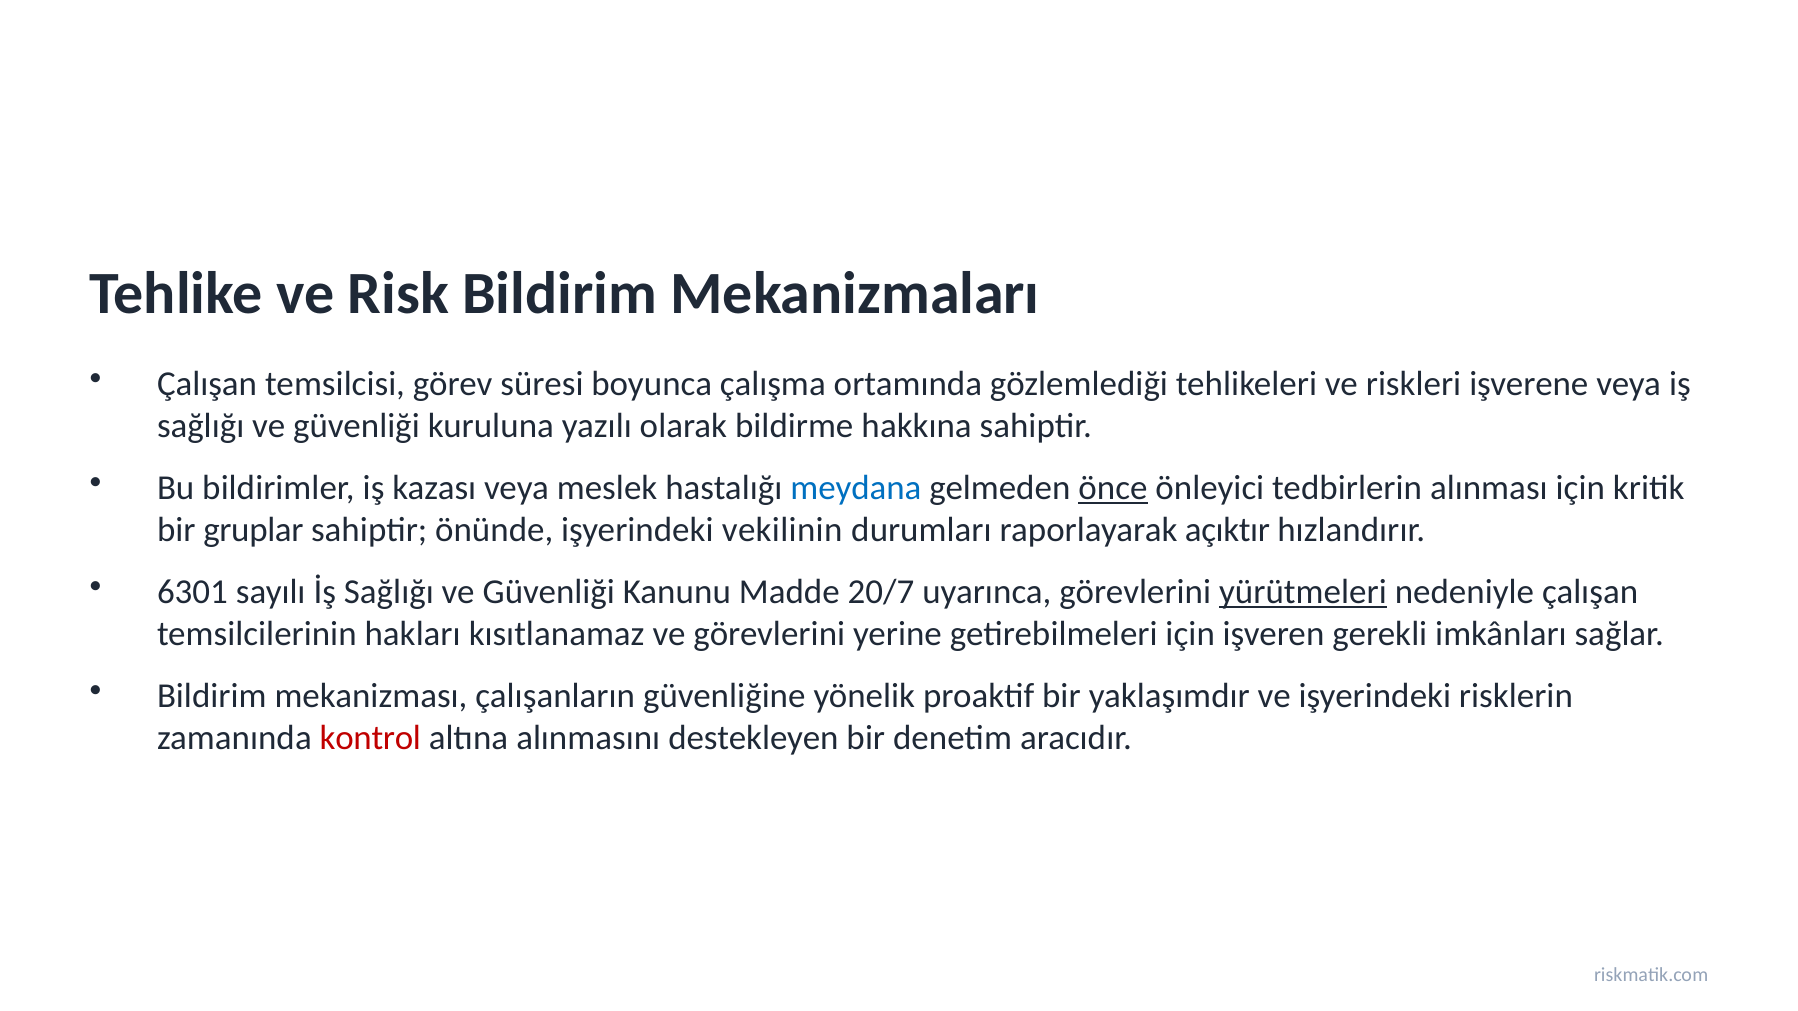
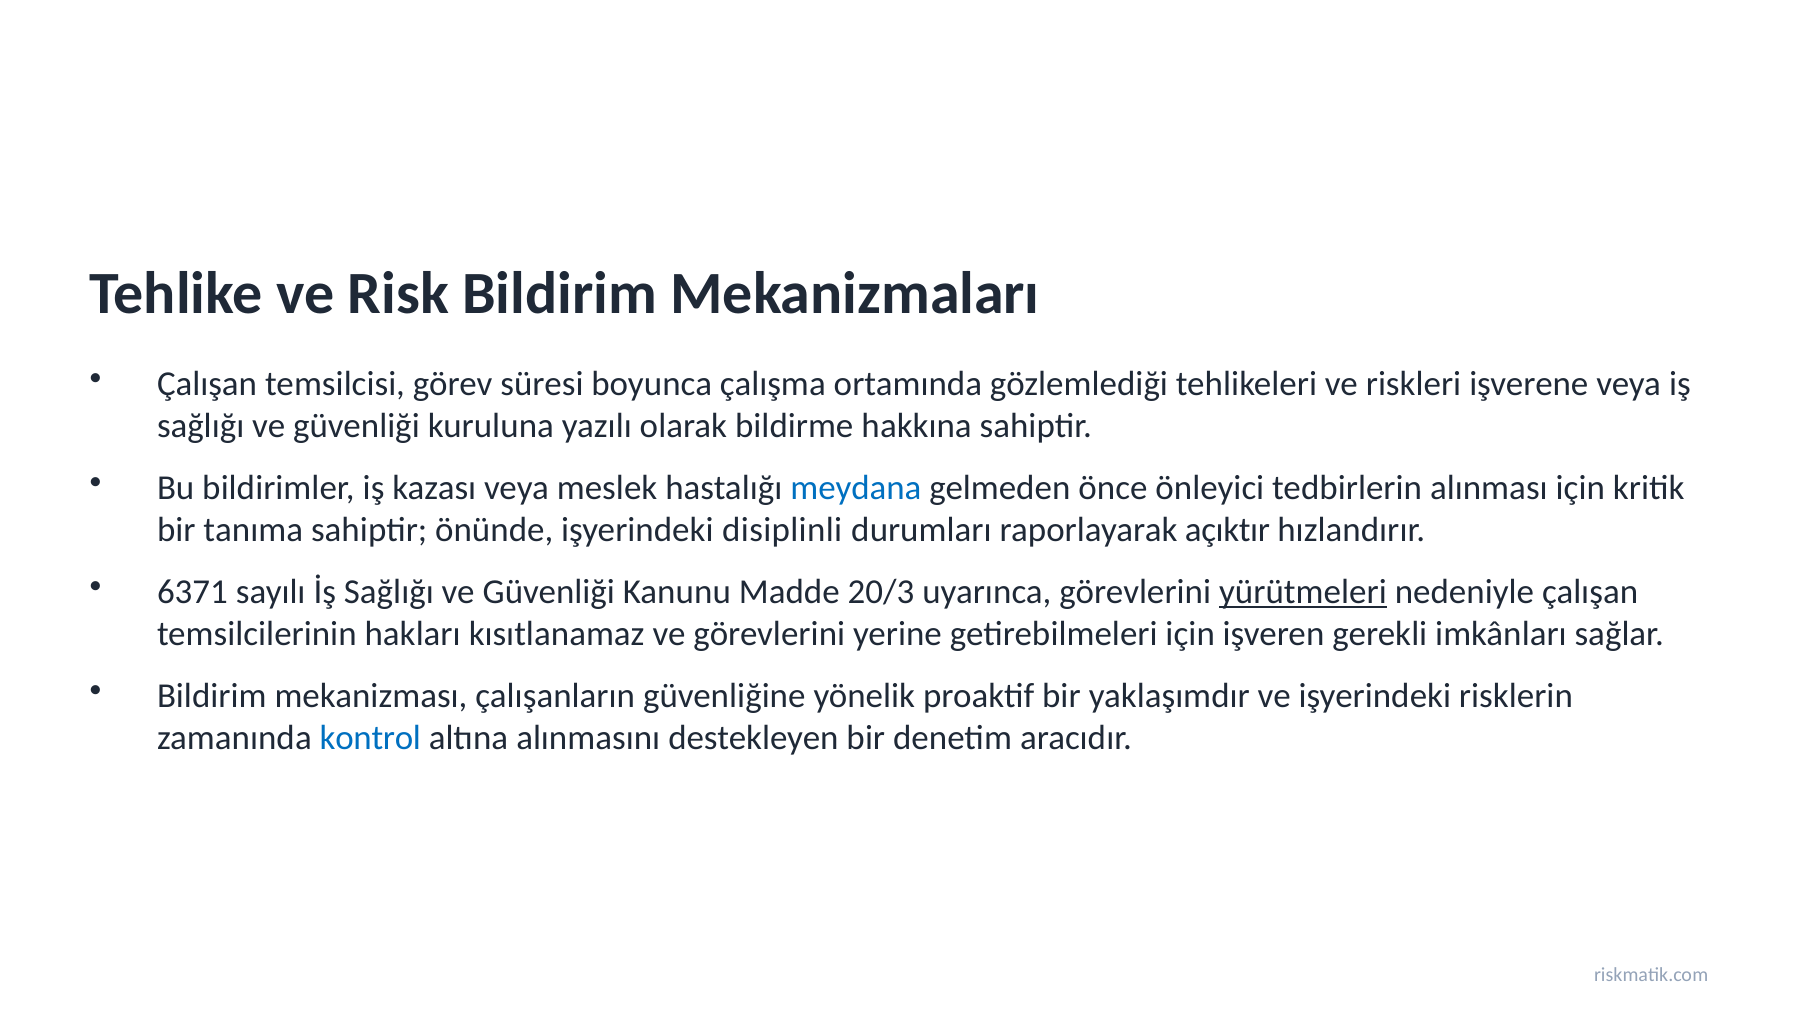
önce underline: present -> none
gruplar: gruplar -> tanıma
vekilinin: vekilinin -> disiplinli
6301: 6301 -> 6371
20/7: 20/7 -> 20/3
kontrol colour: red -> blue
